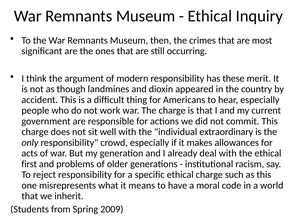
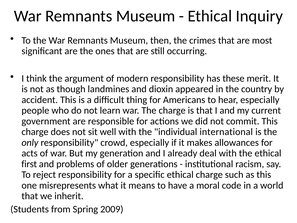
work: work -> learn
extraordinary: extraordinary -> international
